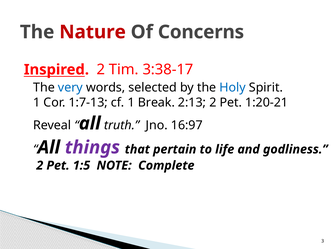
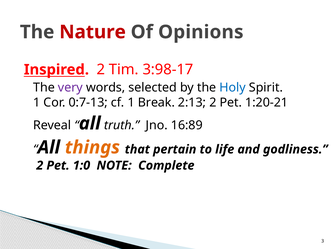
Concerns: Concerns -> Opinions
3:38-17: 3:38-17 -> 3:98-17
very colour: blue -> purple
1:7-13: 1:7-13 -> 0:7-13
16:97: 16:97 -> 16:89
things colour: purple -> orange
1:5: 1:5 -> 1:0
